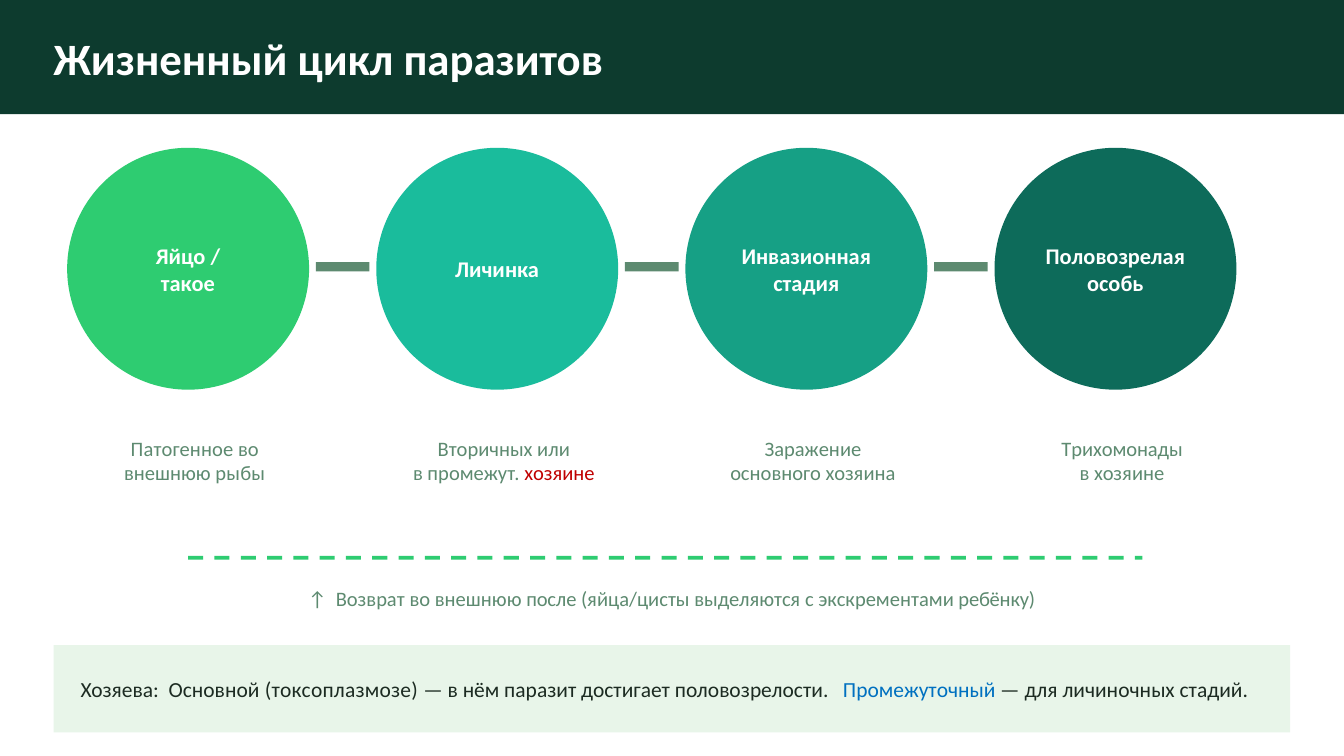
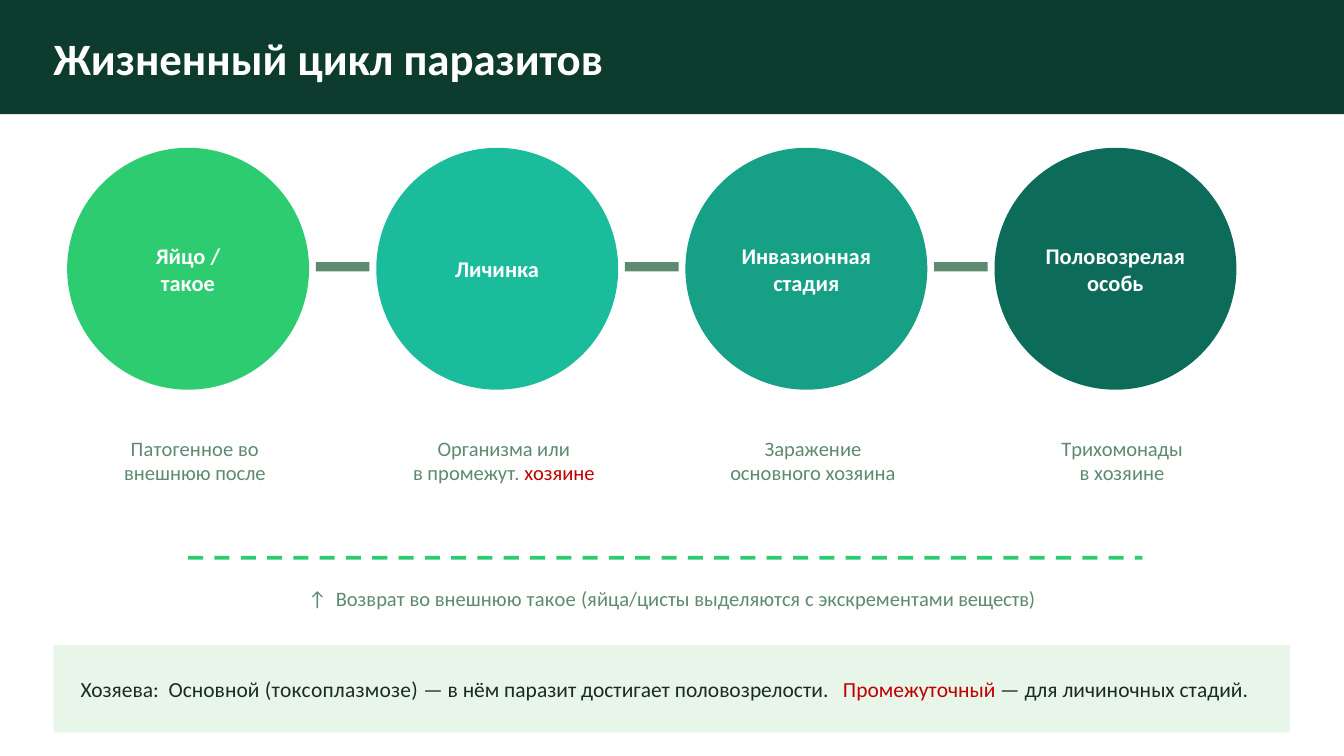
Вторичных: Вторичных -> Организма
рыбы: рыбы -> после
внешнюю после: после -> такое
ребёнку: ребёнку -> веществ
Промежуточный colour: blue -> red
